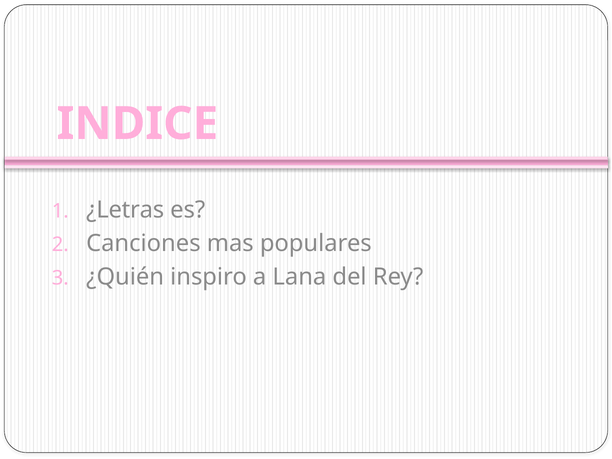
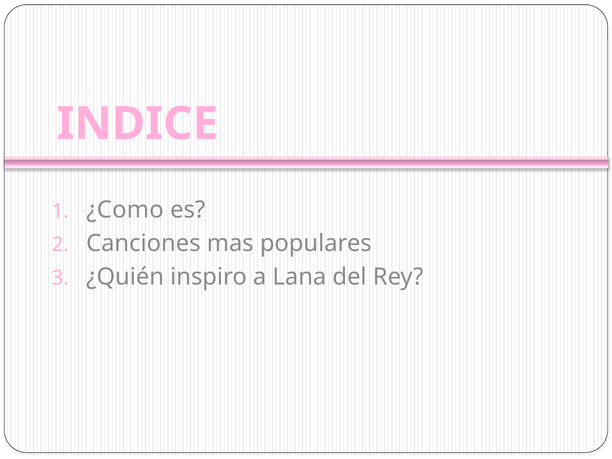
¿Letras: ¿Letras -> ¿Como
